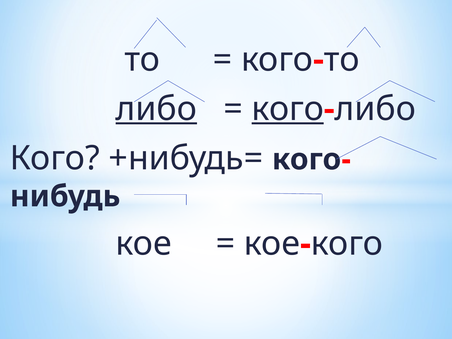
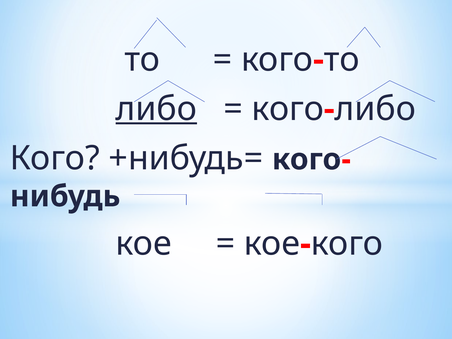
кого at (288, 109) underline: present -> none
